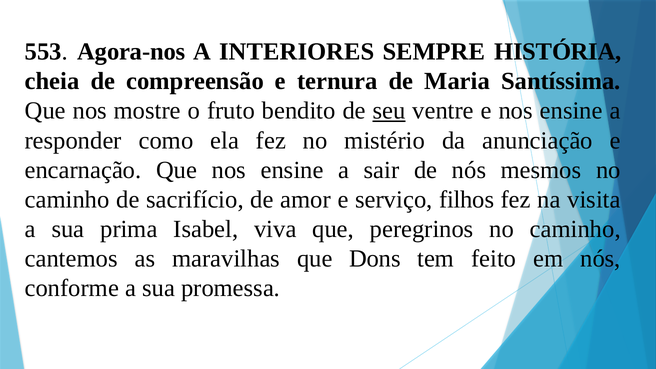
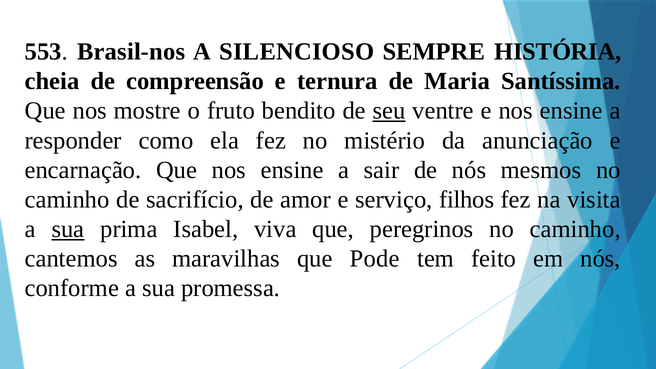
Agora-nos: Agora-nos -> Brasil-nos
INTERIORES: INTERIORES -> SILENCIOSO
sua at (68, 229) underline: none -> present
Dons: Dons -> Pode
